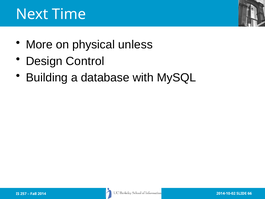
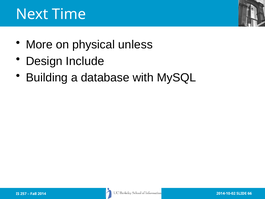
Control: Control -> Include
